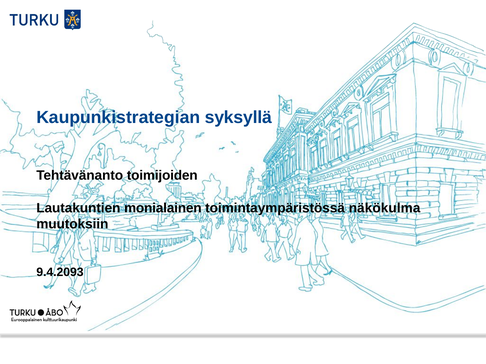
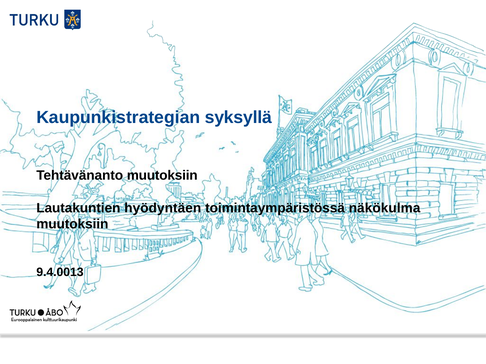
Tehtävänanto toimijoiden: toimijoiden -> muutoksiin
monialainen: monialainen -> hyödyntäen
9.4.2093: 9.4.2093 -> 9.4.0013
